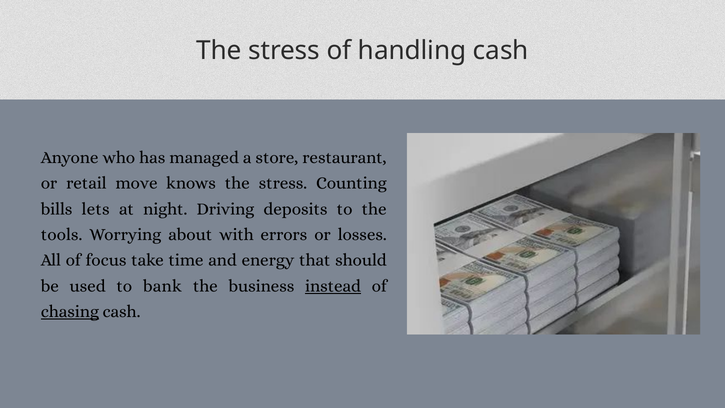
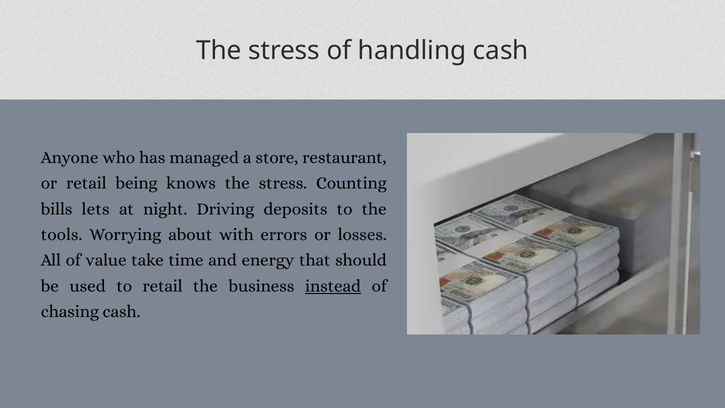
move: move -> being
focus: focus -> value
to bank: bank -> retail
chasing underline: present -> none
